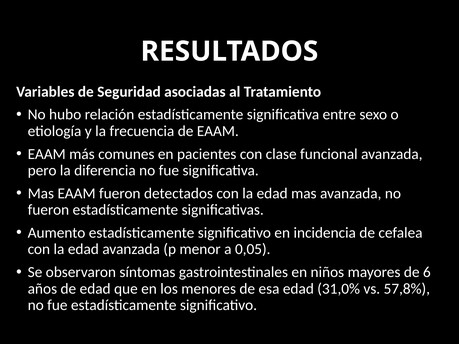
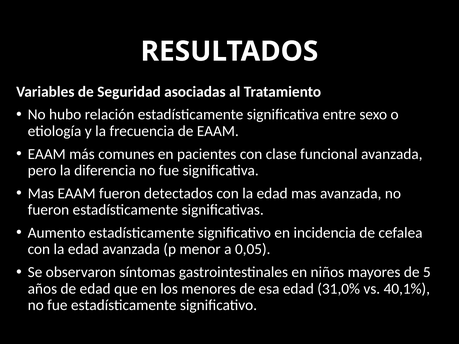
6: 6 -> 5
57,8%: 57,8% -> 40,1%
